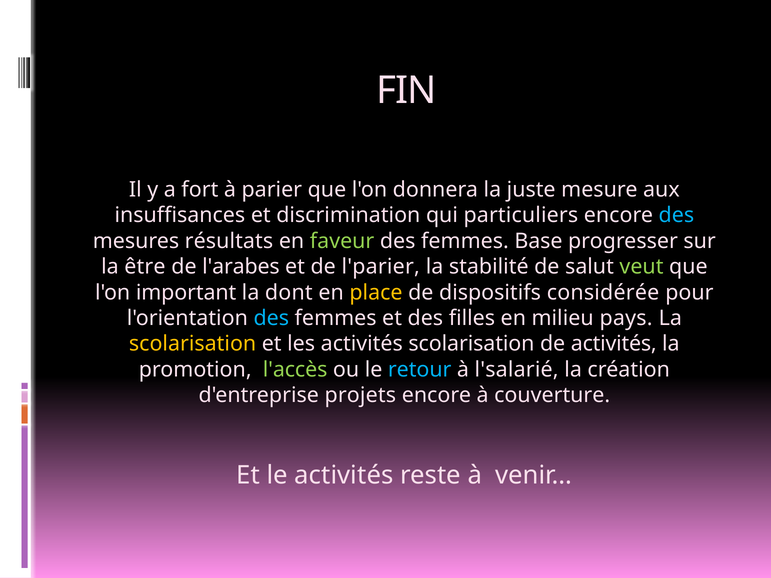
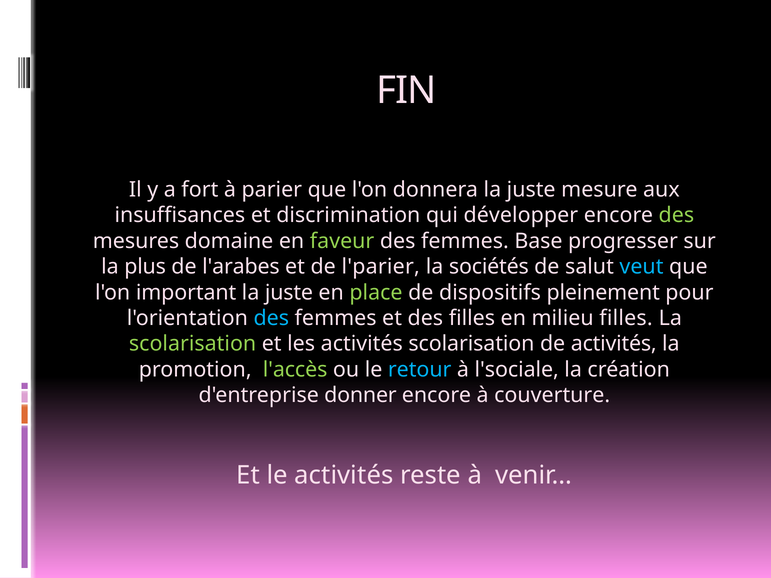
particuliers: particuliers -> développer
des at (676, 216) colour: light blue -> light green
résultats: résultats -> domaine
être: être -> plus
stabilité: stabilité -> sociétés
veut colour: light green -> light blue
dont at (289, 293): dont -> juste
place colour: yellow -> light green
considérée: considérée -> pleinement
milieu pays: pays -> filles
scolarisation at (193, 344) colour: yellow -> light green
l'salarié: l'salarié -> l'sociale
projets: projets -> donner
